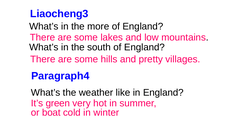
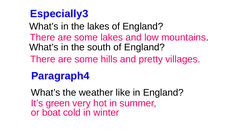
Liaocheng3: Liaocheng3 -> Especially3
the more: more -> lakes
